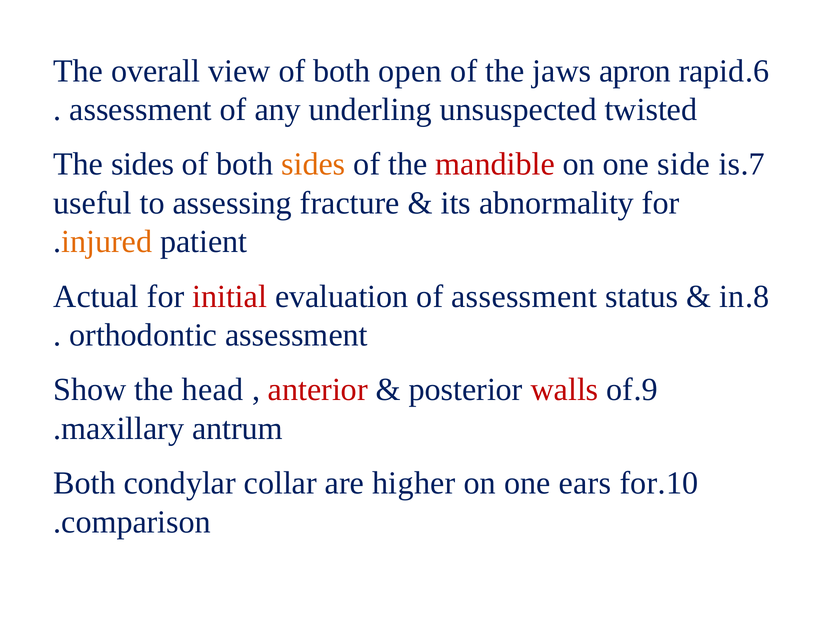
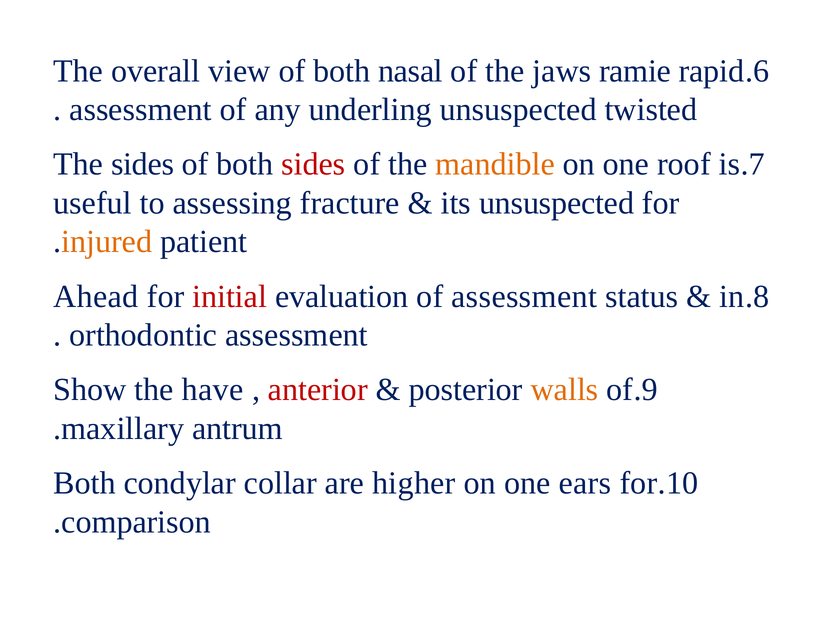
open: open -> nasal
apron: apron -> ramie
sides at (313, 164) colour: orange -> red
mandible colour: red -> orange
side: side -> roof
its abnormality: abnormality -> unsuspected
Actual: Actual -> Ahead
head: head -> have
walls colour: red -> orange
